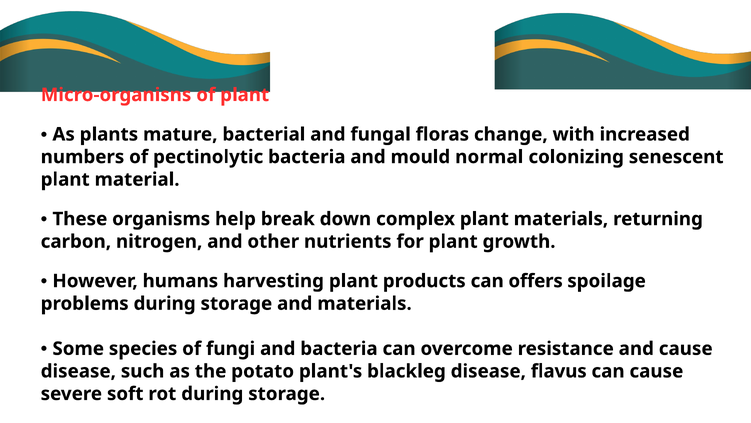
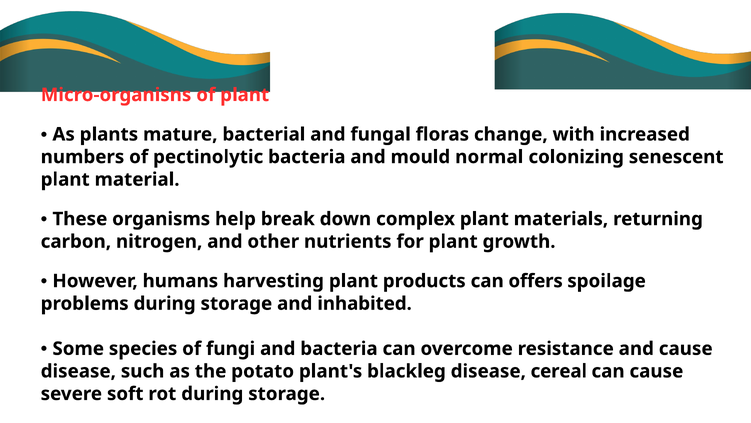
and materials: materials -> inhabited
flavus: flavus -> cereal
